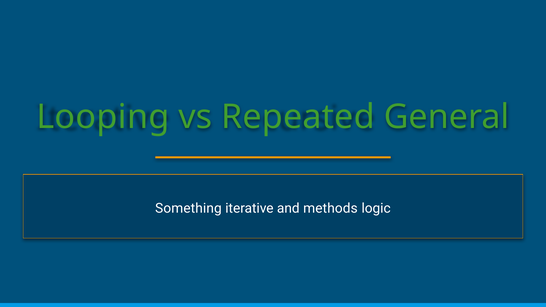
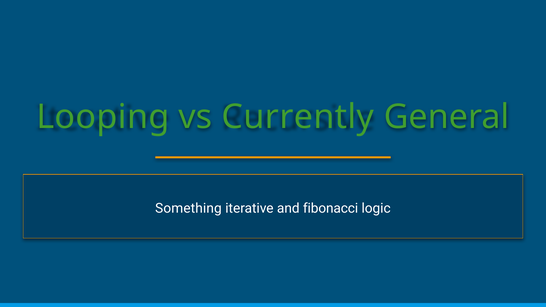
Repeated: Repeated -> Currently
methods: methods -> fibonacci
